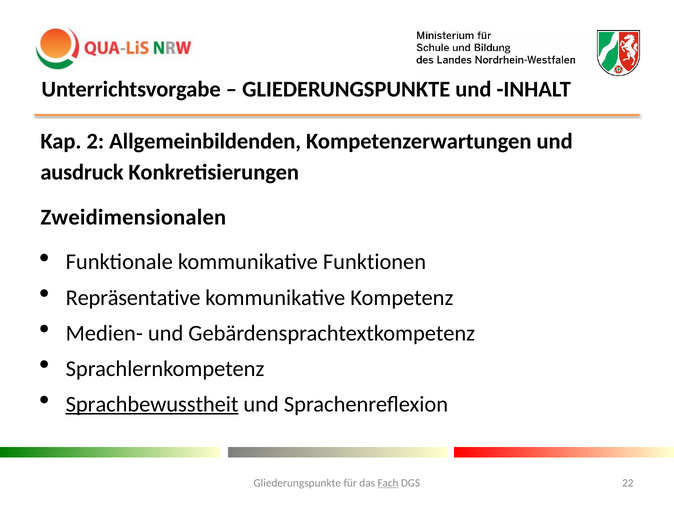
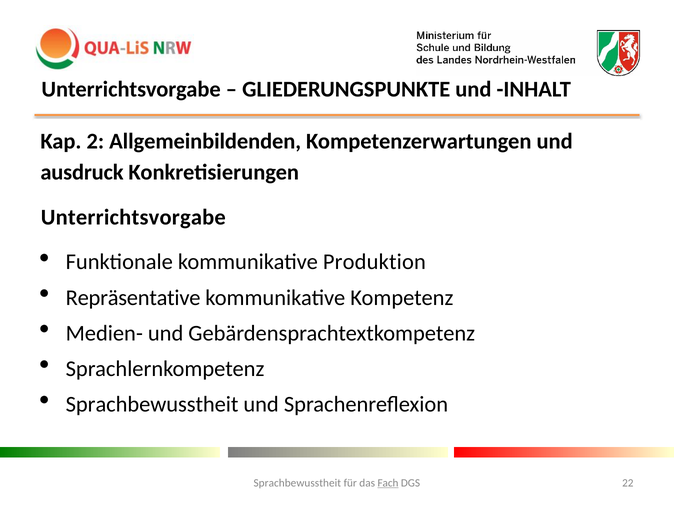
Zweidimensionalen at (133, 217): Zweidimensionalen -> Unterrichtsvorgabe
Funktionen: Funktionen -> Produktion
Sprachbewusstheit at (152, 404) underline: present -> none
Gliederungspunkte at (297, 483): Gliederungspunkte -> Sprachbewusstheit
